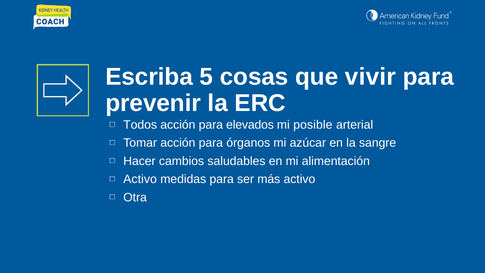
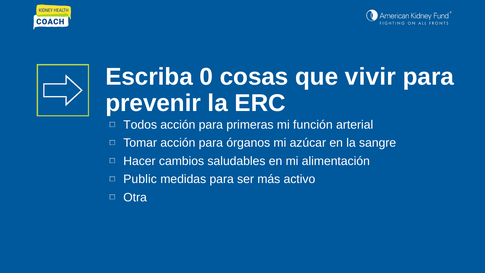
5: 5 -> 0
elevados: elevados -> primeras
posible: posible -> función
Activo at (140, 179): Activo -> Public
